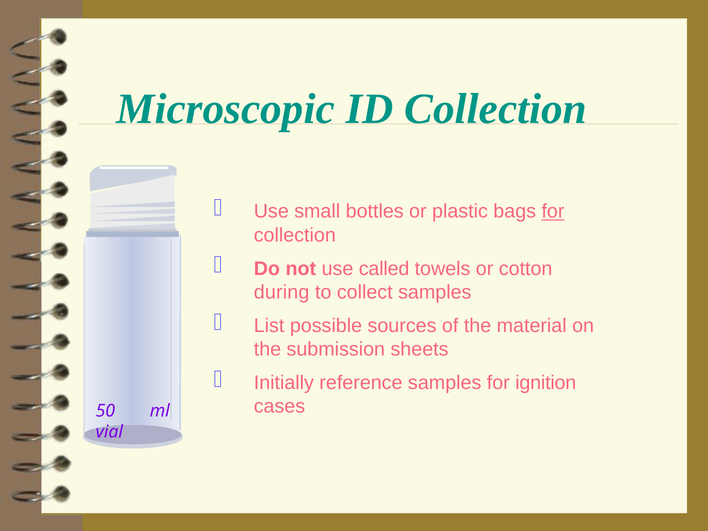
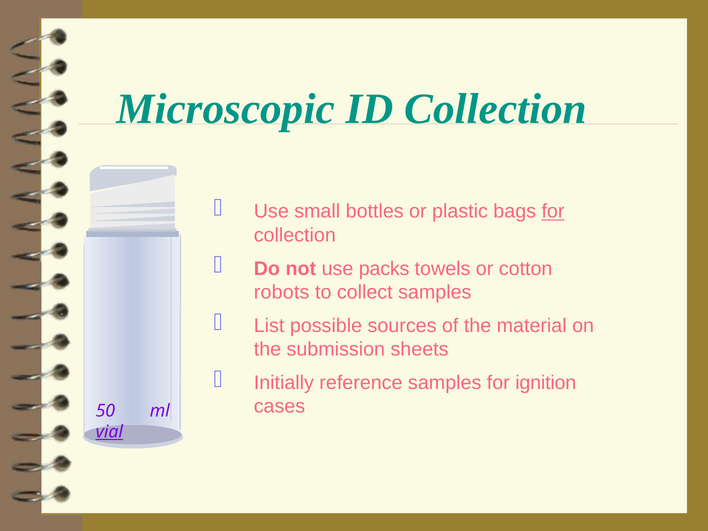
called: called -> packs
during: during -> robots
vial underline: none -> present
